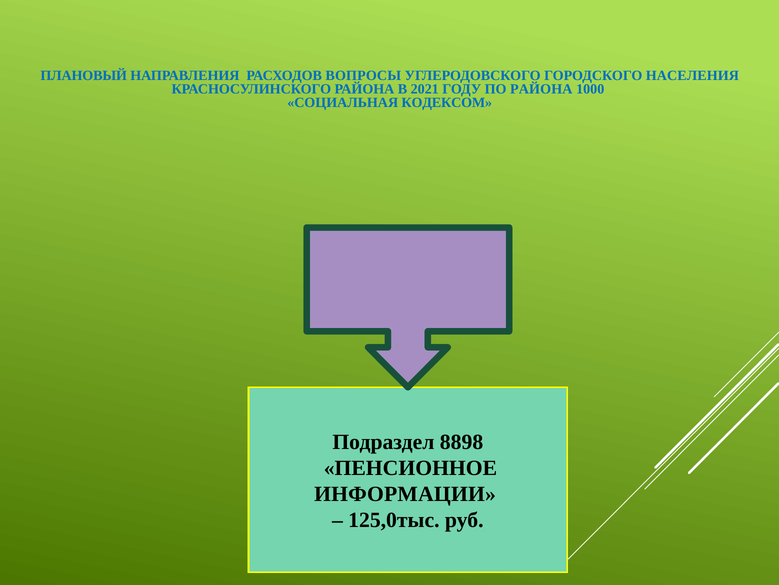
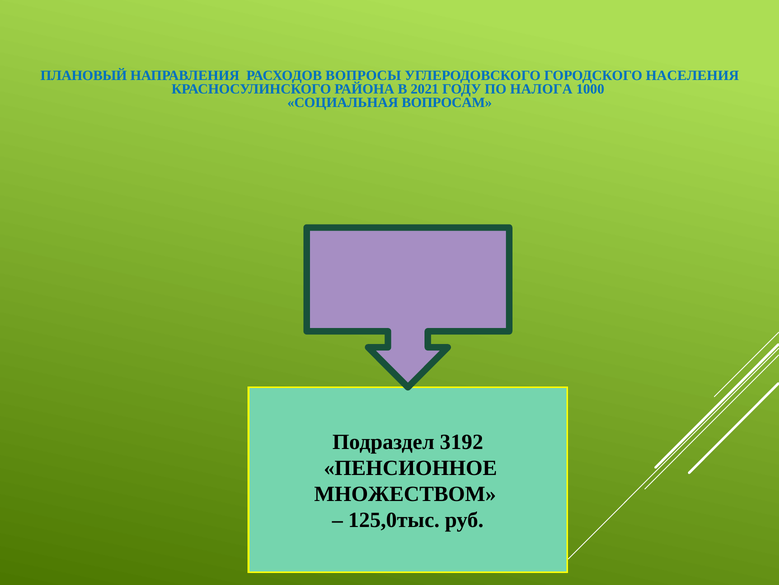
ПО РАЙОНА: РАЙОНА -> НАЛОГА
КОДЕКСОМ: КОДЕКСОМ -> ВОПРОСАМ
8898: 8898 -> 3192
ИНФОРМАЦИИ: ИНФОРМАЦИИ -> МНОЖЕСТВОМ
